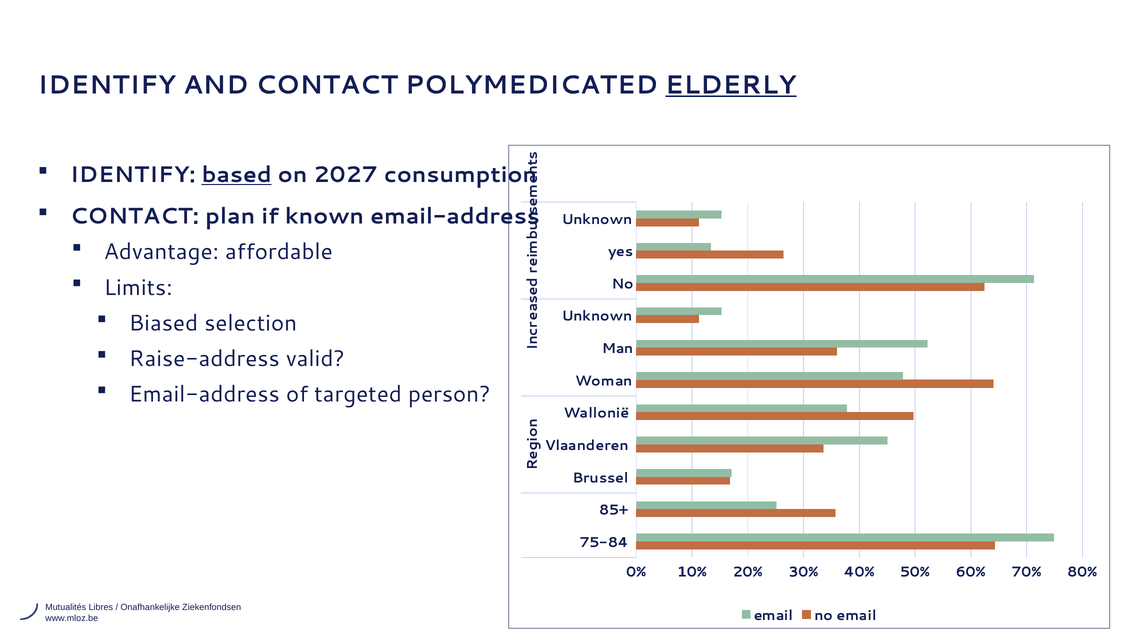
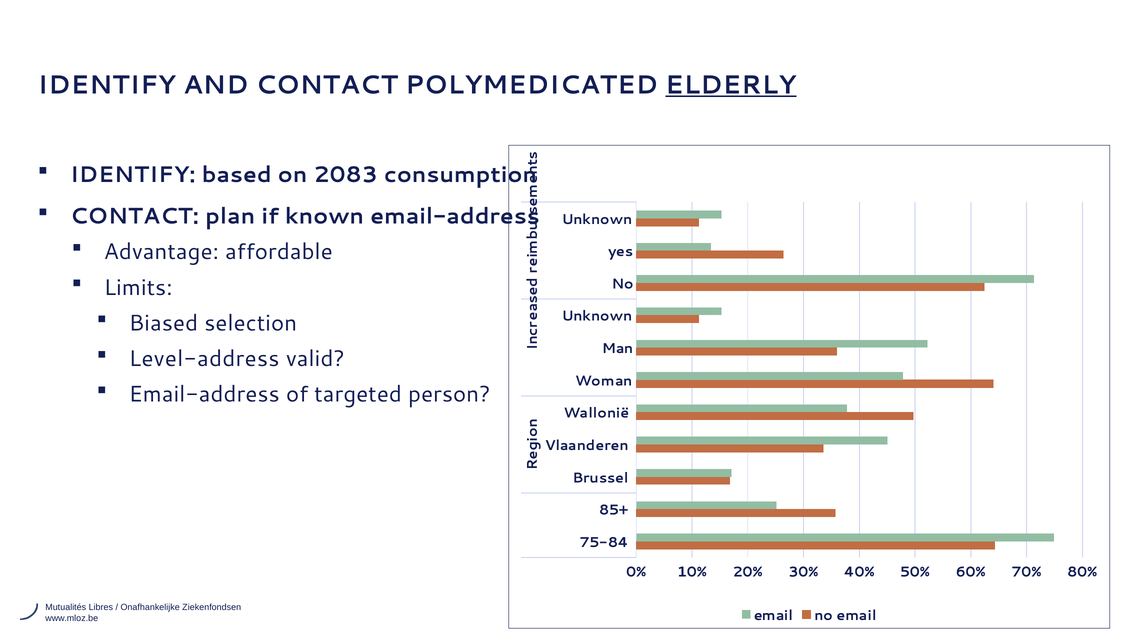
based underline: present -> none
2027: 2027 -> 2083
Raise-address: Raise-address -> Level-address
